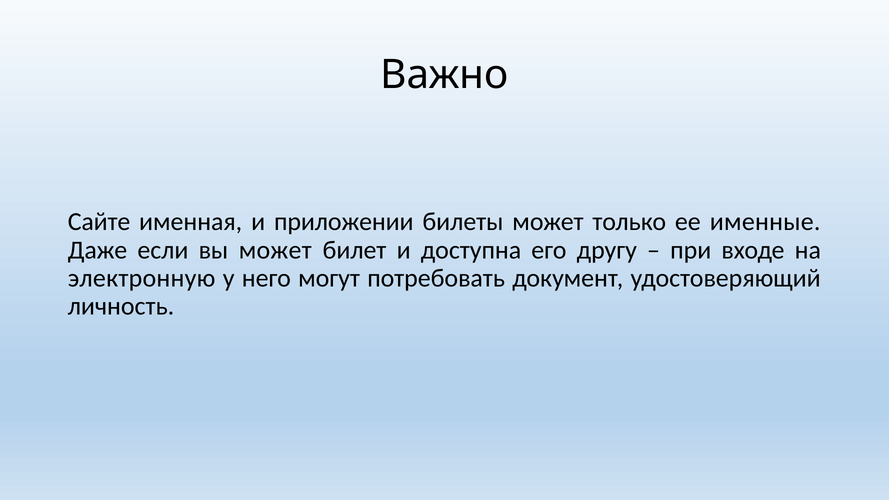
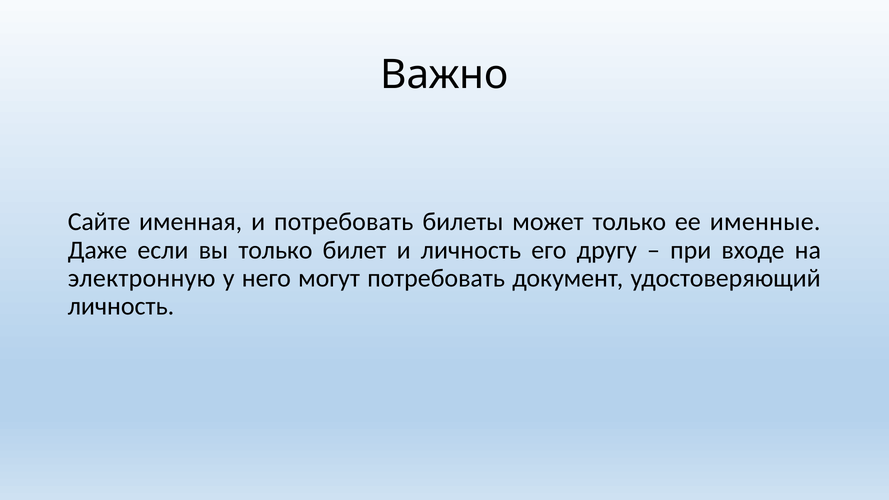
и приложении: приложении -> потребовать
вы может: может -> только
и доступна: доступна -> личность
